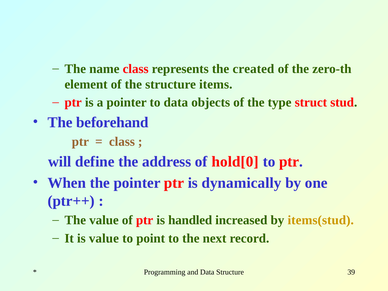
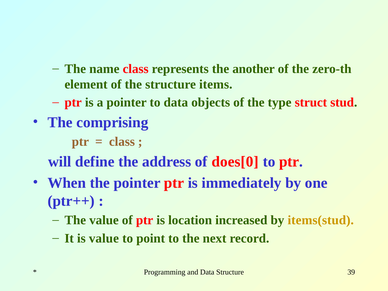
created: created -> another
beforehand: beforehand -> comprising
hold[0: hold[0 -> does[0
dynamically: dynamically -> immediately
handled: handled -> location
